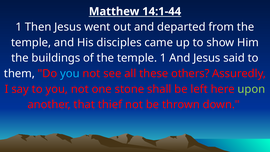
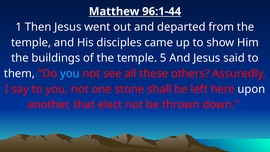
14:1-44: 14:1-44 -> 96:1-44
temple 1: 1 -> 5
upon colour: light green -> white
thief: thief -> elect
